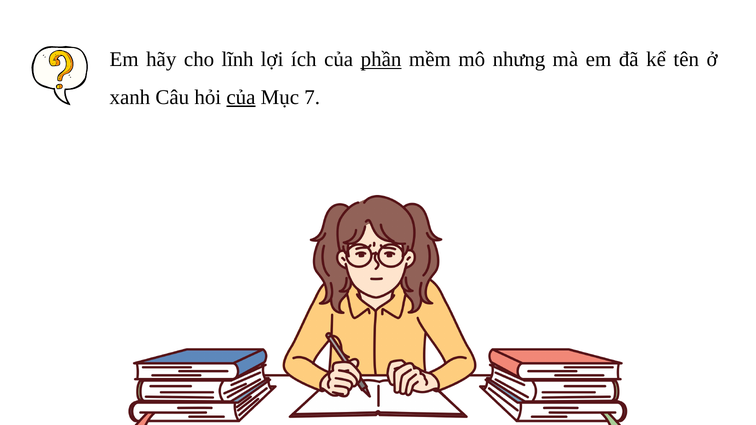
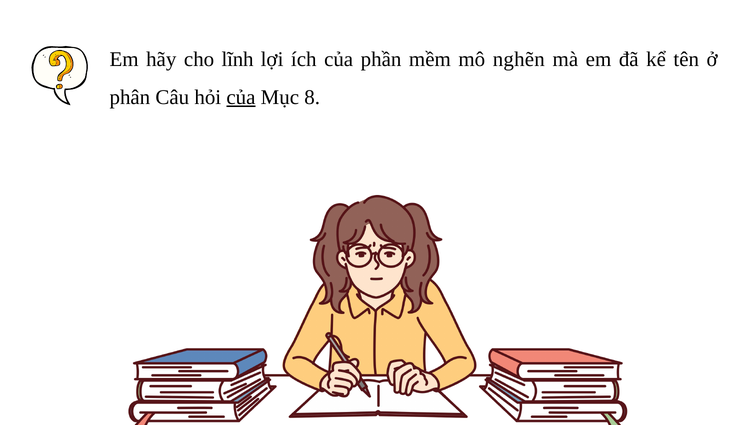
phần underline: present -> none
nhưng: nhưng -> nghẽn
xanh: xanh -> phân
7: 7 -> 8
